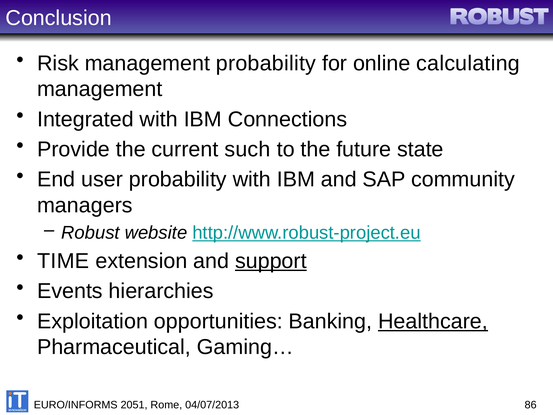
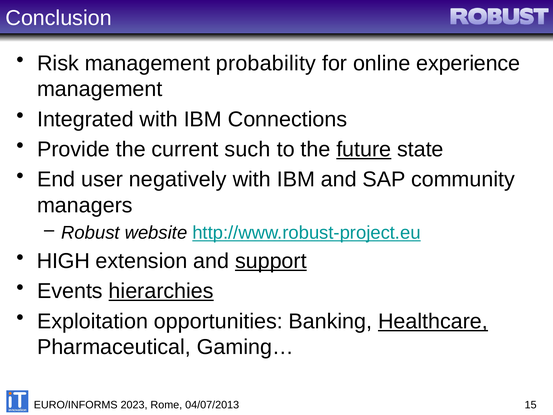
calculating: calculating -> experience
future underline: none -> present
user probability: probability -> negatively
TIME: TIME -> HIGH
hierarchies underline: none -> present
2051: 2051 -> 2023
86: 86 -> 15
